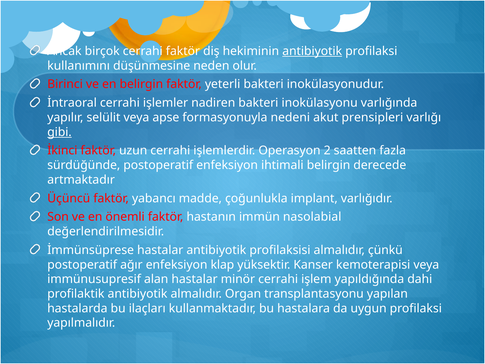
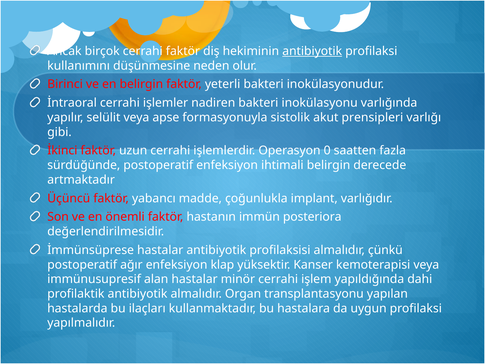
nedeni: nedeni -> sistolik
gibi underline: present -> none
2: 2 -> 0
nasolabial: nasolabial -> posteriora
